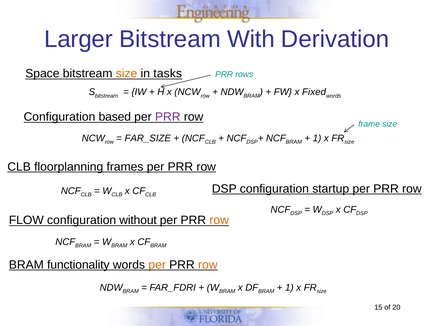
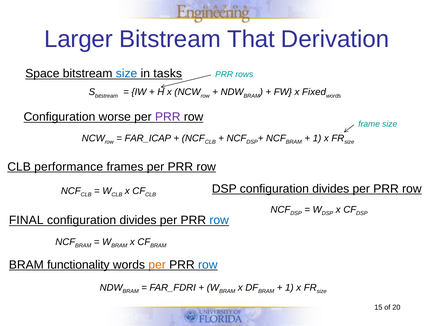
With: With -> That
size at (127, 74) colour: orange -> blue
based: based -> worse
FAR_SIZE: FAR_SIZE -> FAR_ICAP
floorplanning: floorplanning -> performance
DSP configuration startup: startup -> divides
FLOW: FLOW -> FINAL
without at (138, 220): without -> divides
row at (219, 220) colour: orange -> blue
row at (208, 264) colour: orange -> blue
